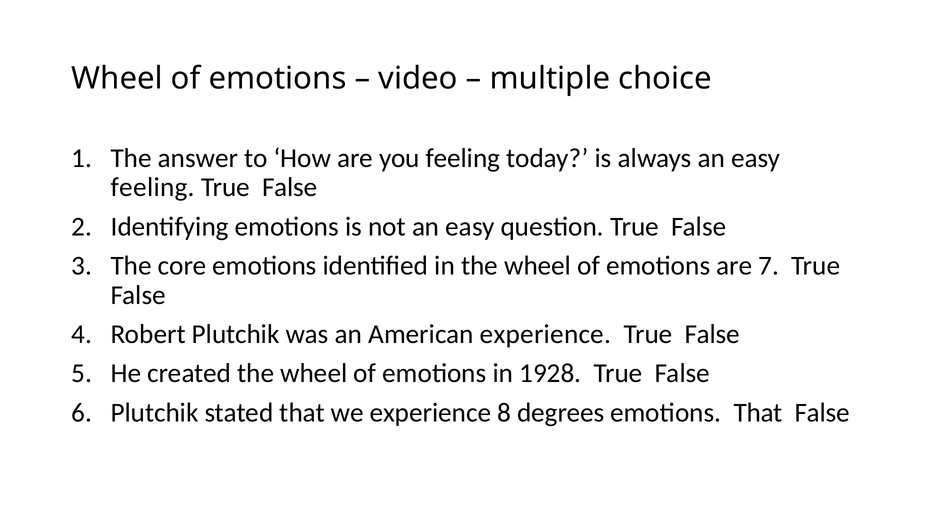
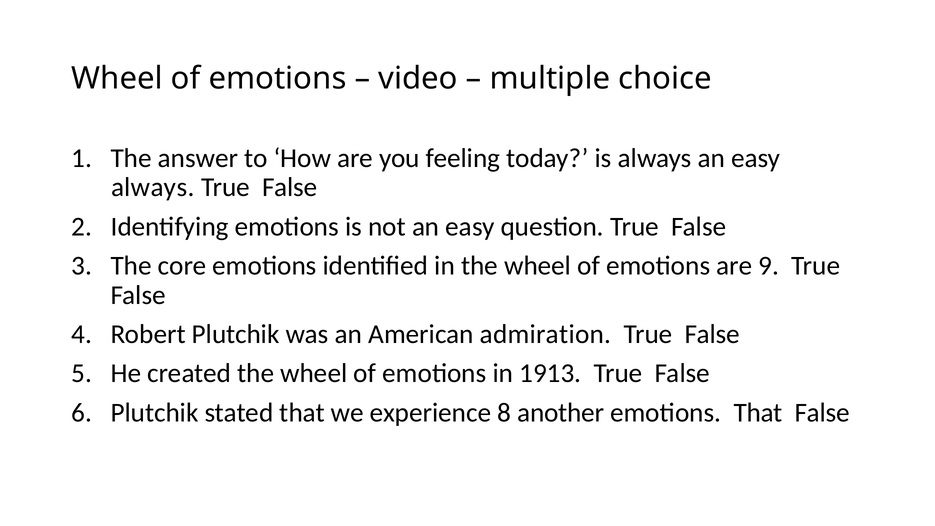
feeling at (153, 187): feeling -> always
7: 7 -> 9
American experience: experience -> admiration
1928: 1928 -> 1913
degrees: degrees -> another
